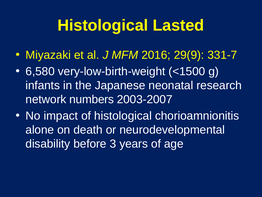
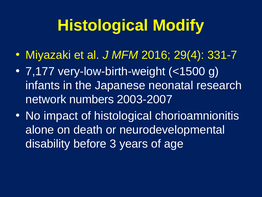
Lasted: Lasted -> Modify
29(9: 29(9 -> 29(4
6,580: 6,580 -> 7,177
